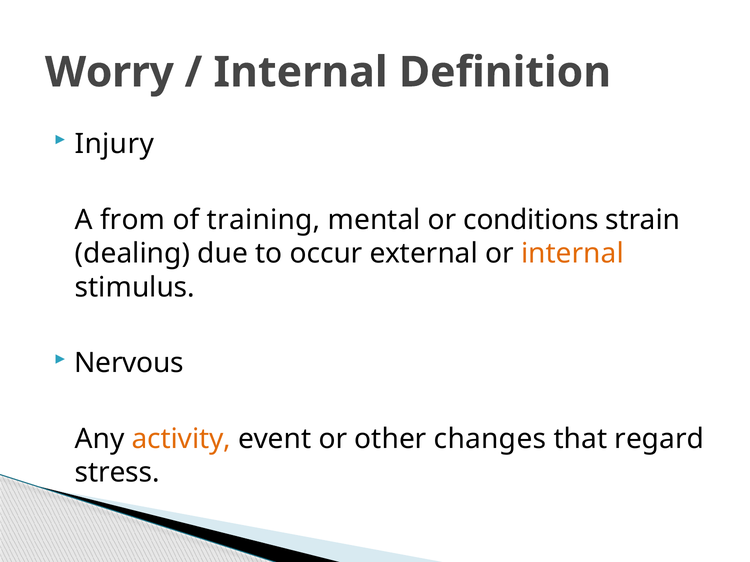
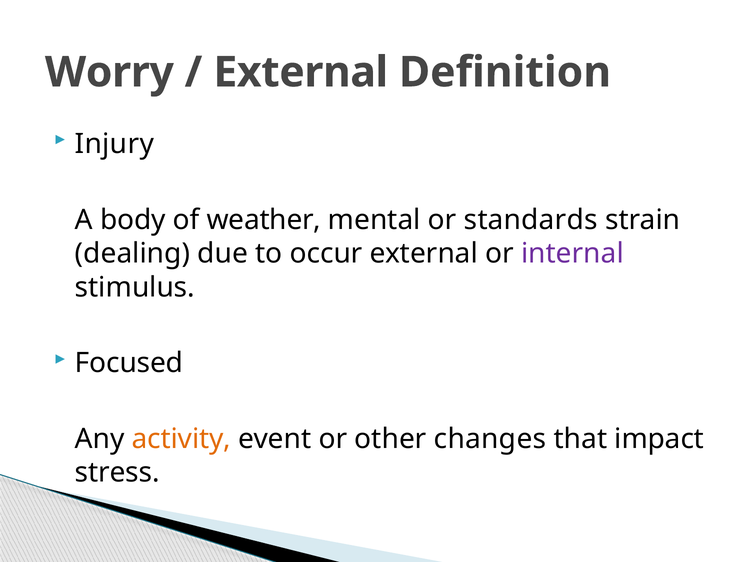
Internal at (301, 72): Internal -> External
from: from -> body
training: training -> weather
conditions: conditions -> standards
internal at (573, 254) colour: orange -> purple
Nervous: Nervous -> Focused
regard: regard -> impact
